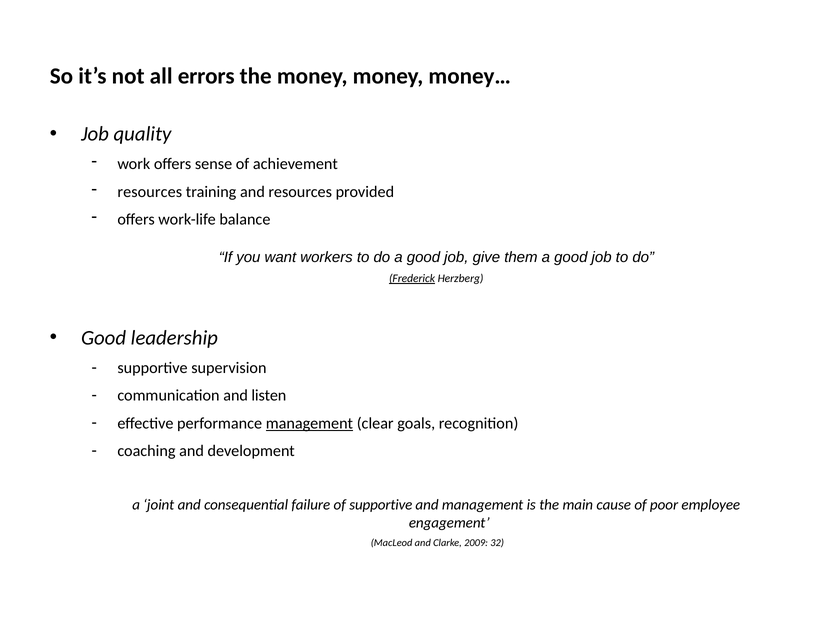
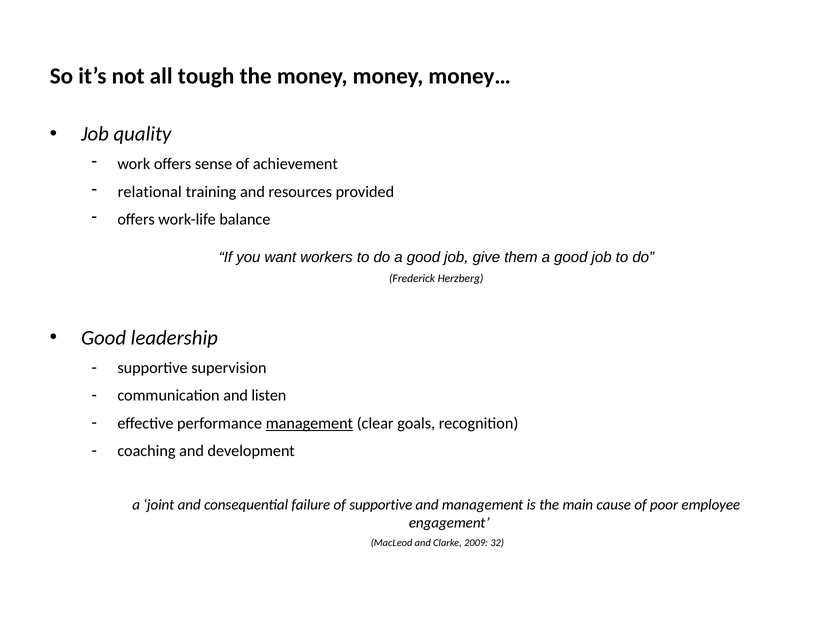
errors: errors -> tough
resources at (150, 192): resources -> relational
Frederick underline: present -> none
